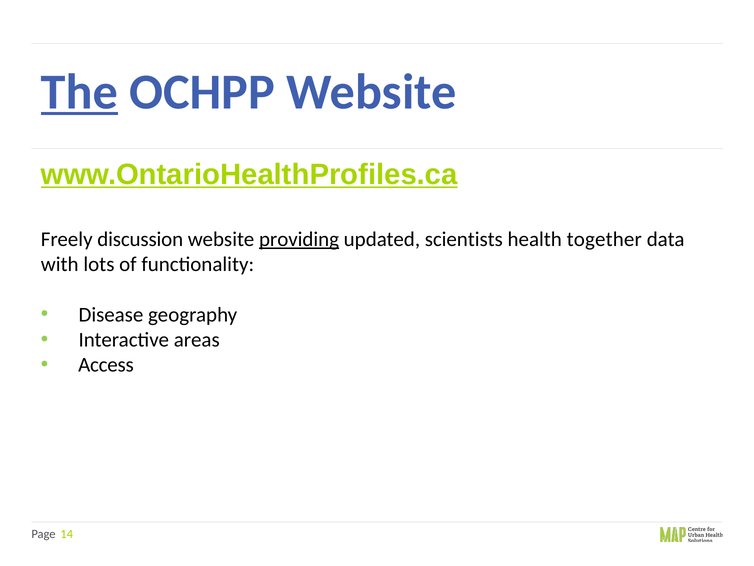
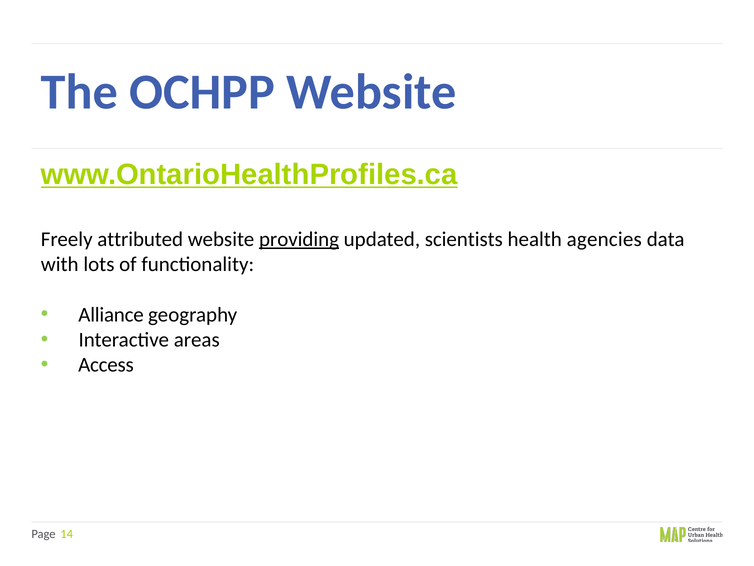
The underline: present -> none
discussion: discussion -> attributed
together: together -> agencies
Disease: Disease -> Alliance
